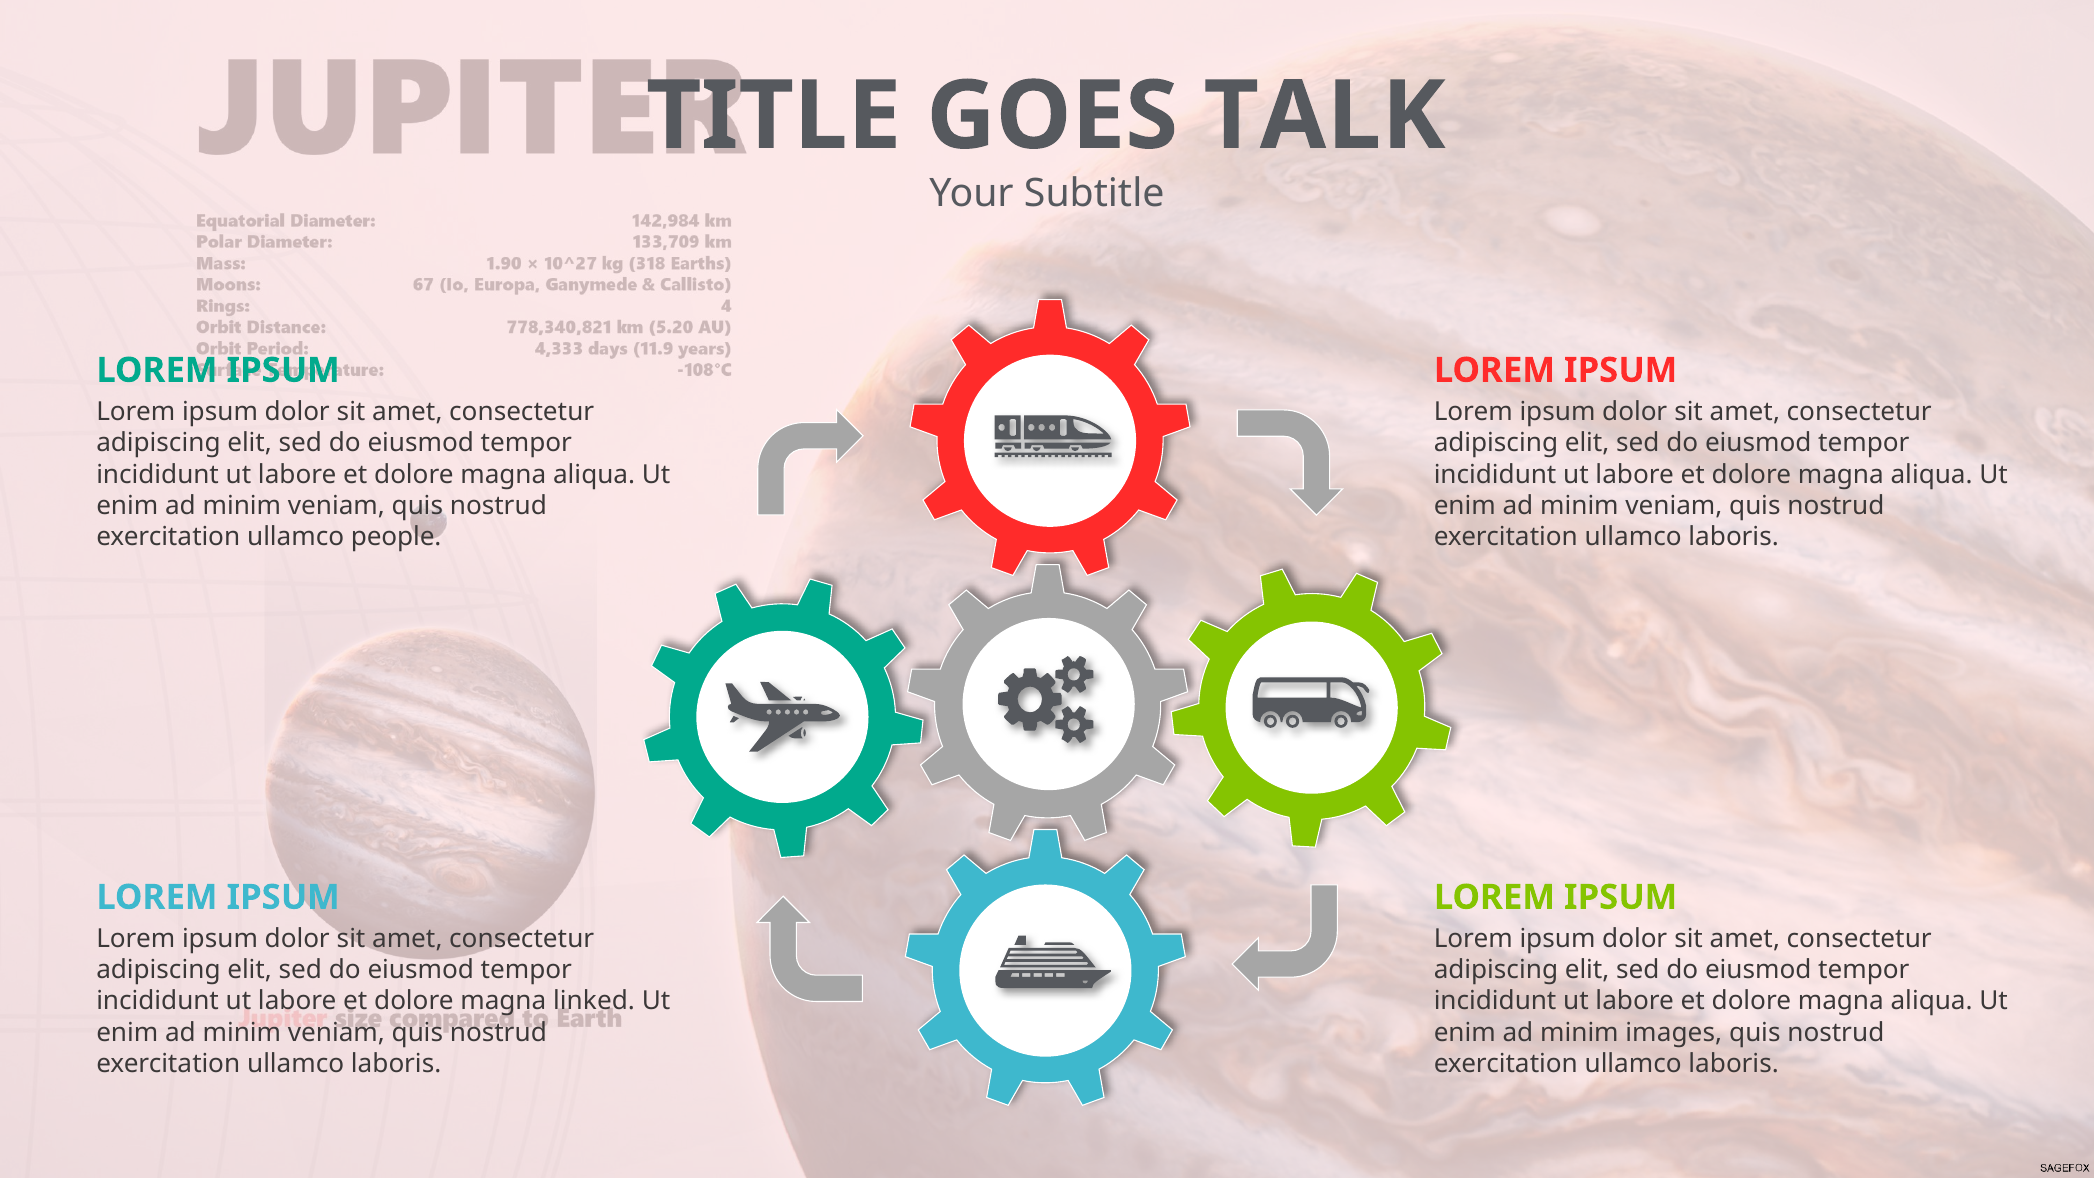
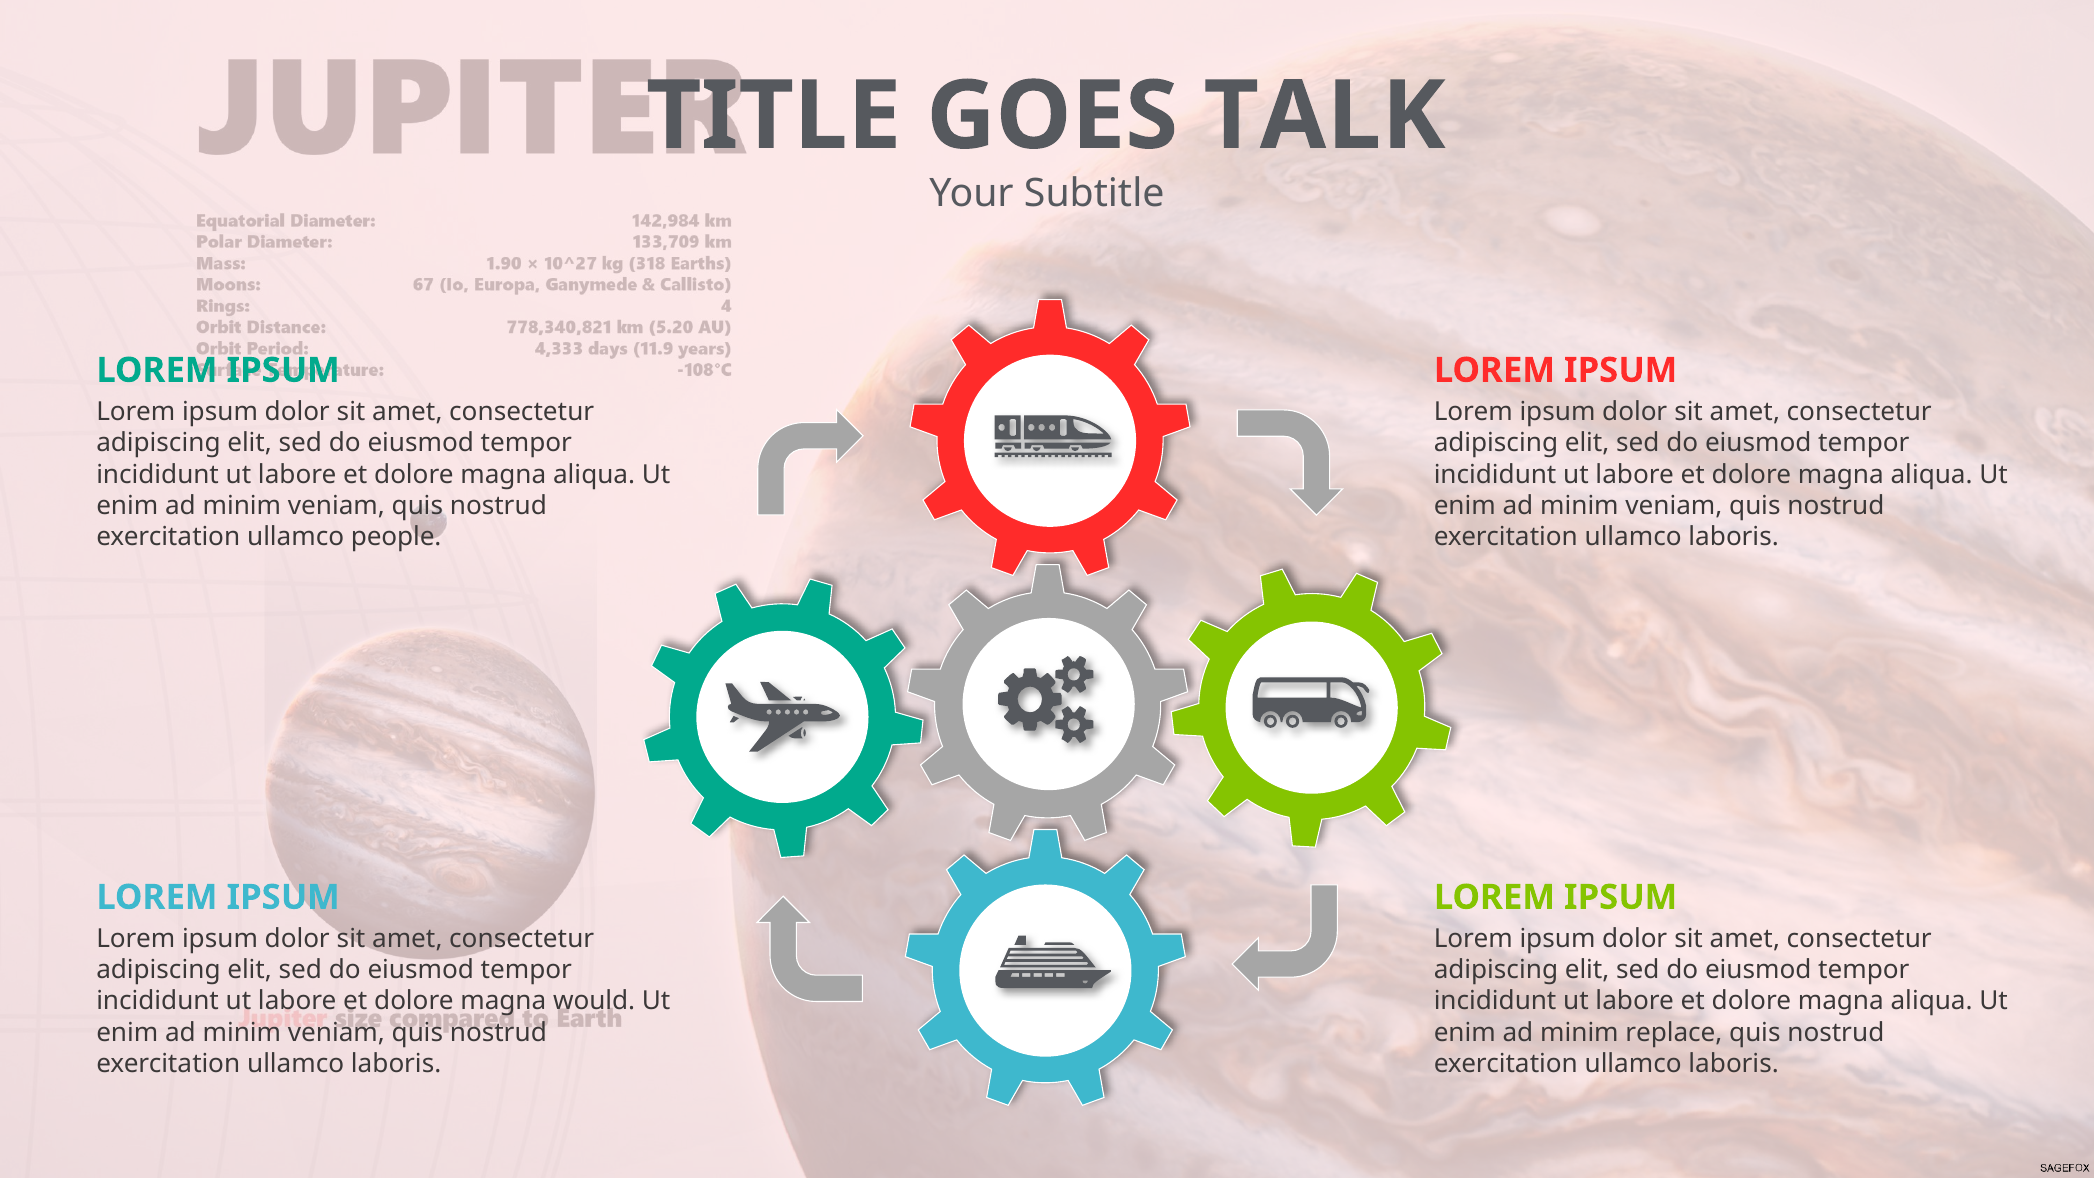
linked: linked -> would
images: images -> replace
